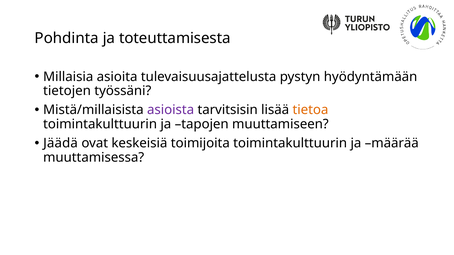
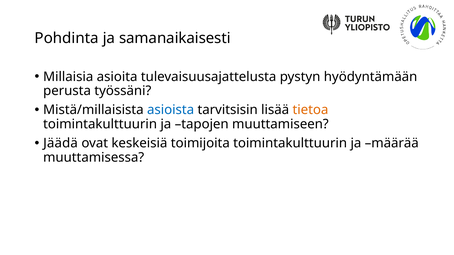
toteuttamisesta: toteuttamisesta -> samanaikaisesti
tietojen: tietojen -> perusta
asioista colour: purple -> blue
